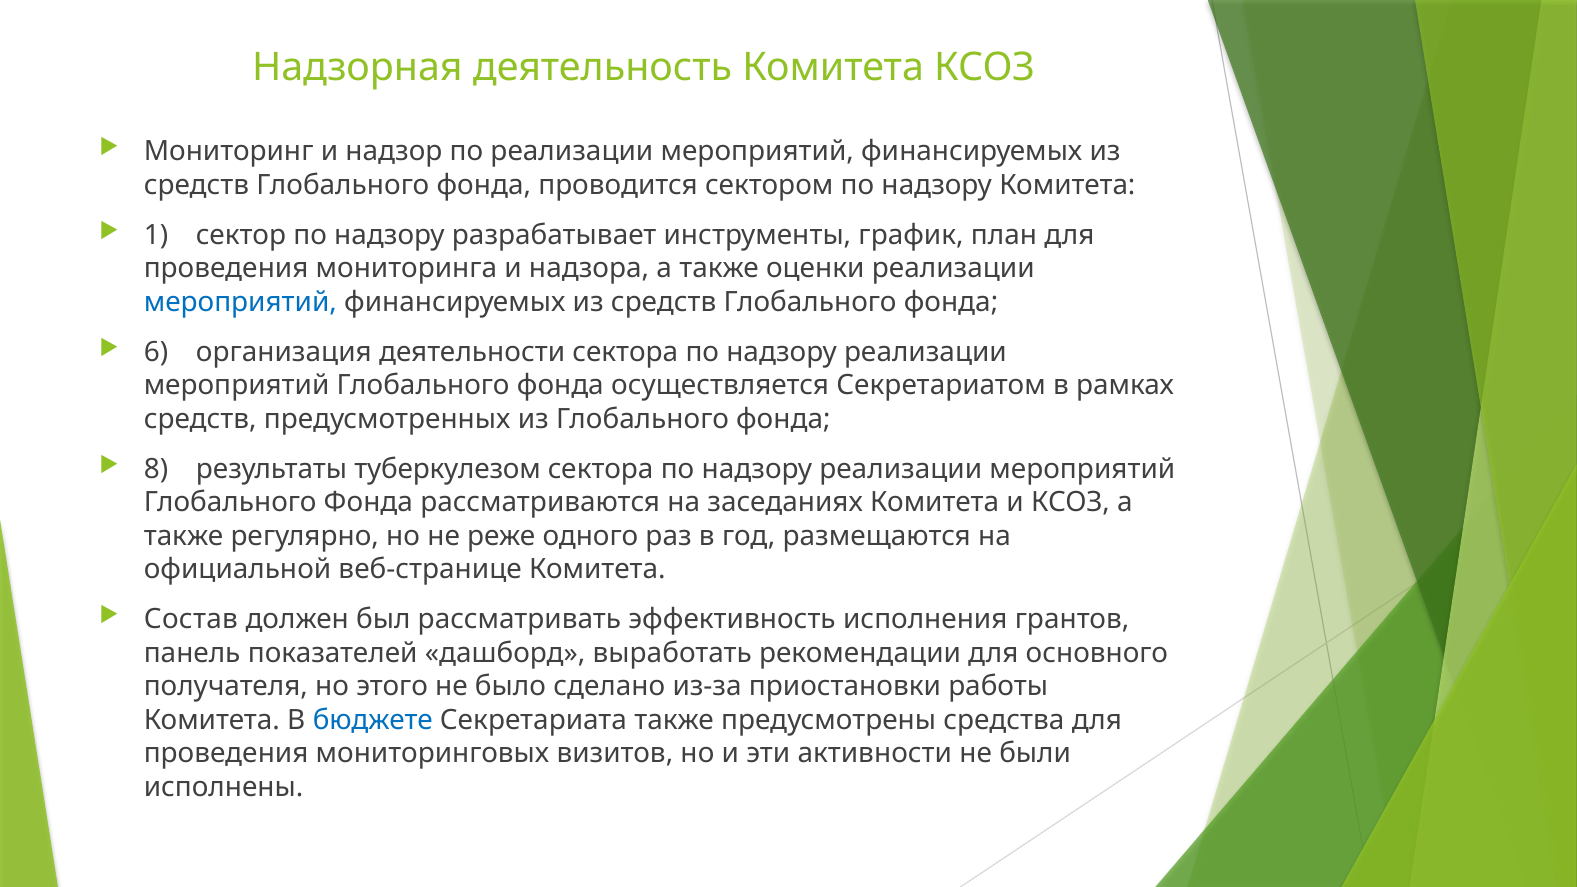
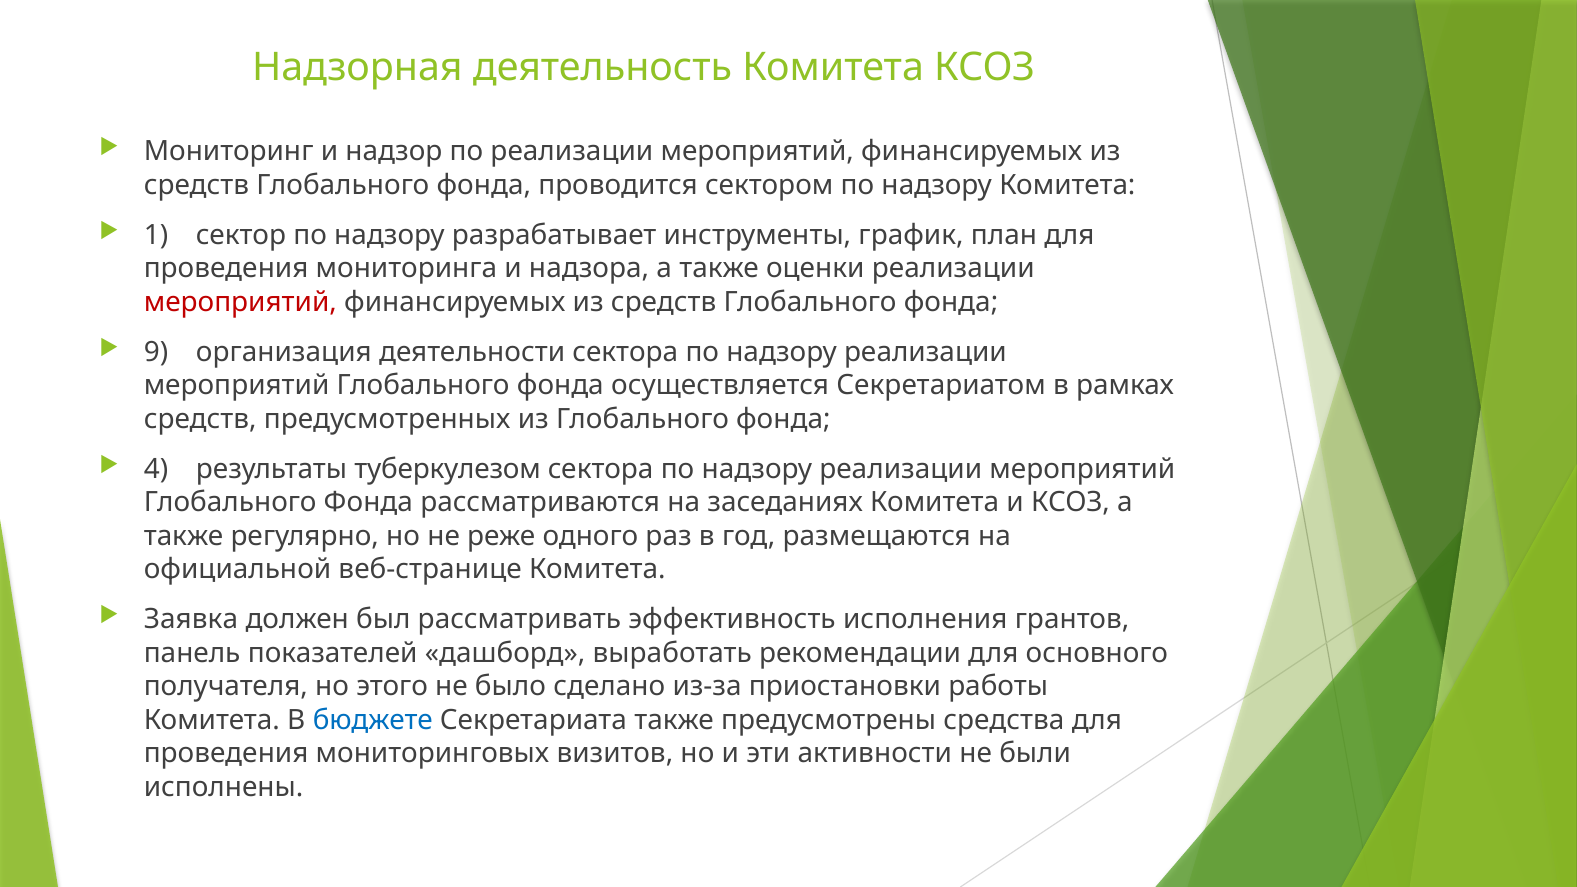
мероприятий at (240, 302) colour: blue -> red
6: 6 -> 9
8: 8 -> 4
Состав: Состав -> Заявка
